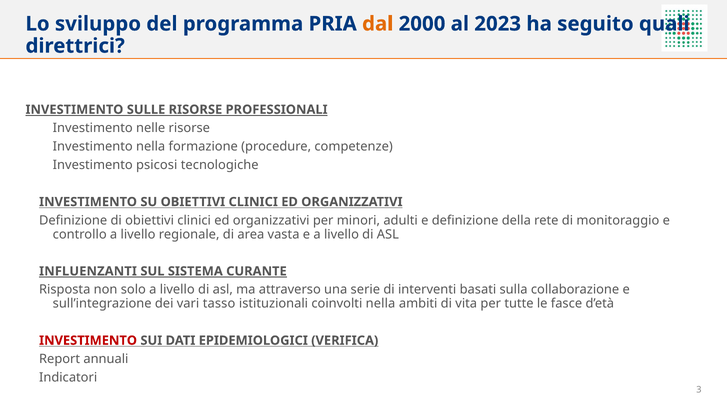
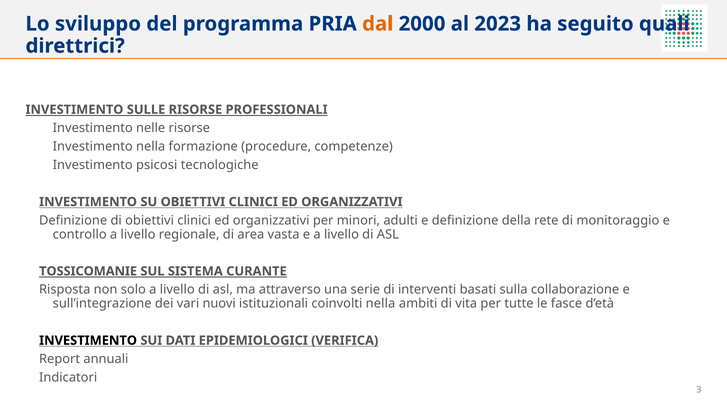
INFLUENZANTI: INFLUENZANTI -> TOSSICOMANIE
tasso: tasso -> nuovi
INVESTIMENTO at (88, 340) colour: red -> black
